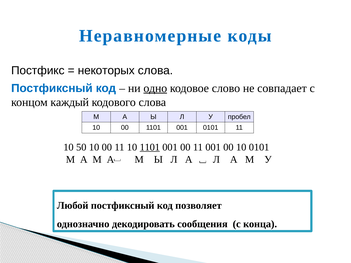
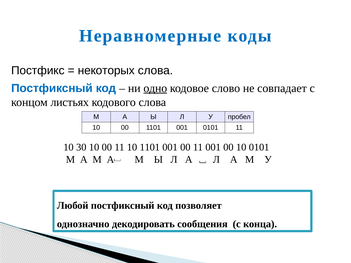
каждый: каждый -> листьях
50: 50 -> 30
1101 at (150, 147) underline: present -> none
